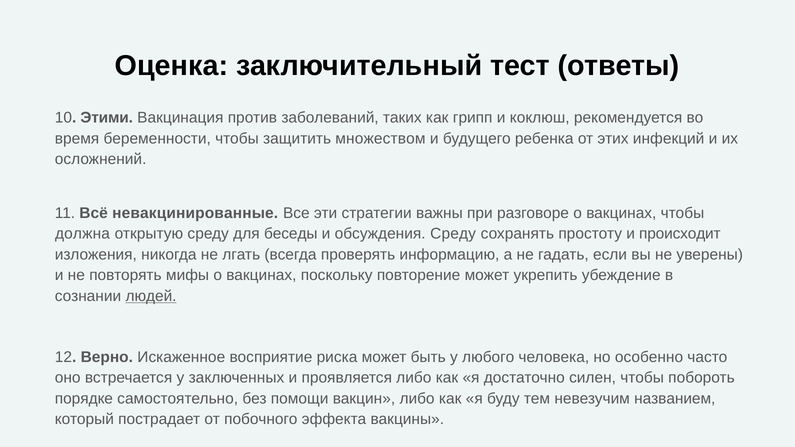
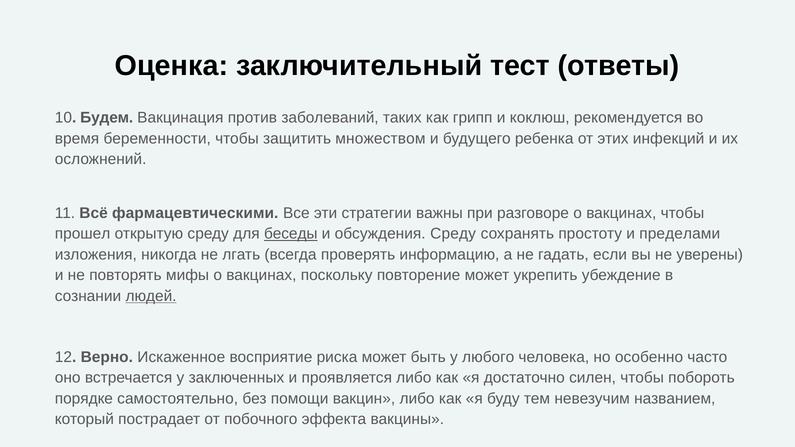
Этими: Этими -> Будем
невакцинированные: невакцинированные -> фармацевтическими
должна: должна -> прошел
беседы underline: none -> present
происходит: происходит -> пределами
